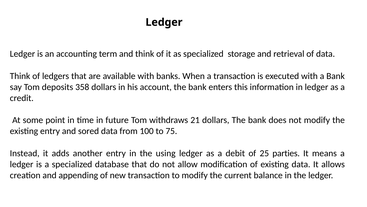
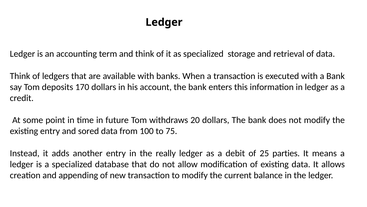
358: 358 -> 170
21: 21 -> 20
using: using -> really
